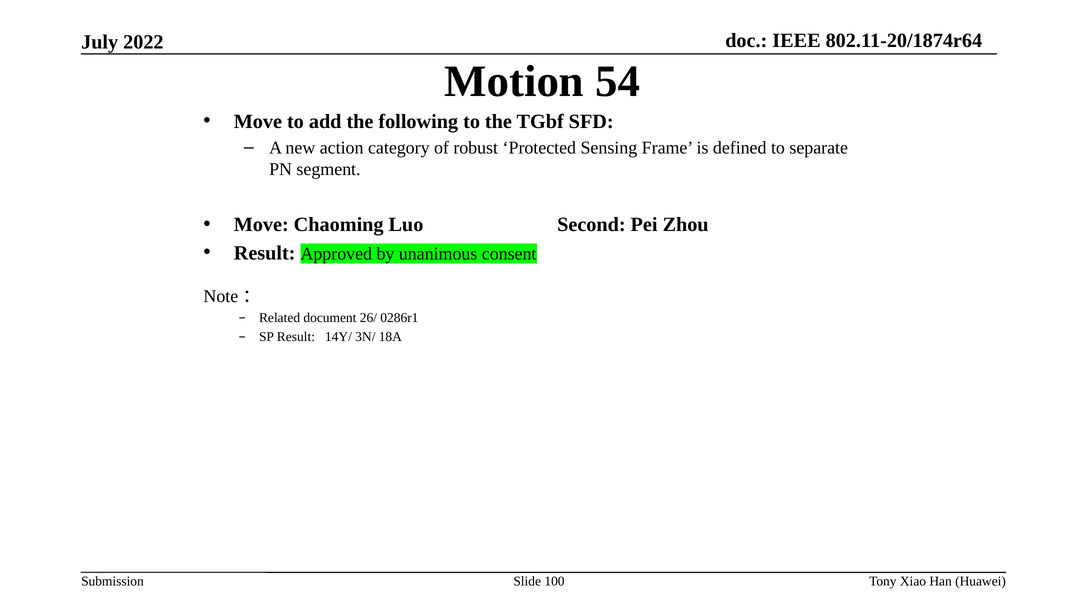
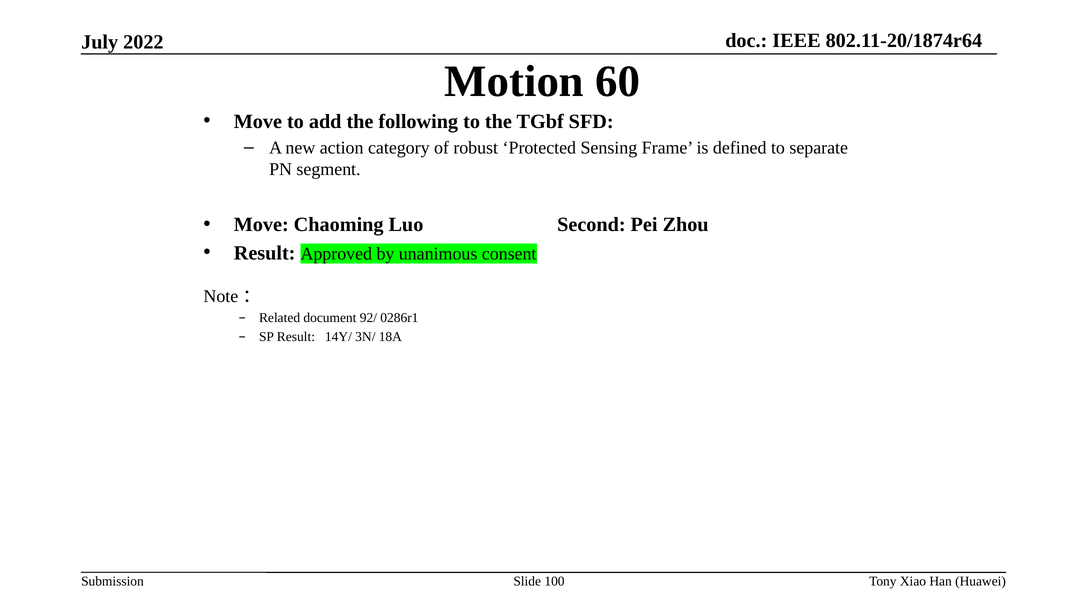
54: 54 -> 60
26/: 26/ -> 92/
